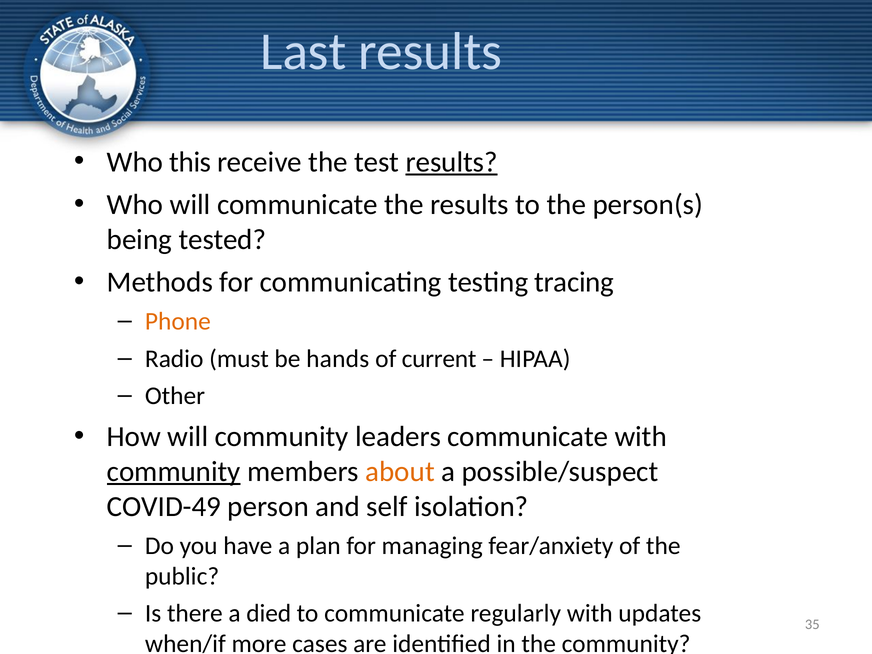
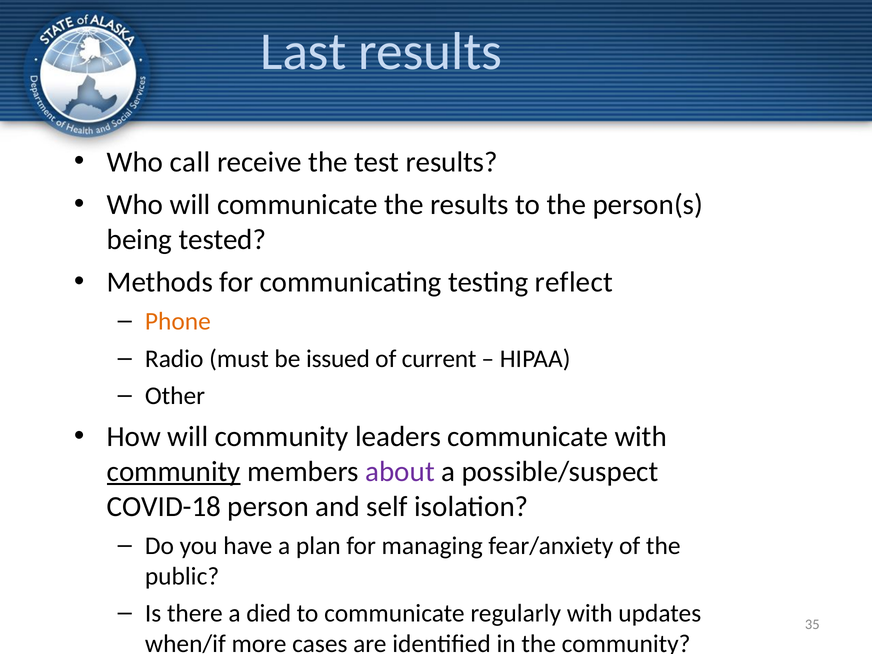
this: this -> call
results at (452, 162) underline: present -> none
tracing: tracing -> reflect
hands: hands -> issued
about colour: orange -> purple
COVID-49: COVID-49 -> COVID-18
